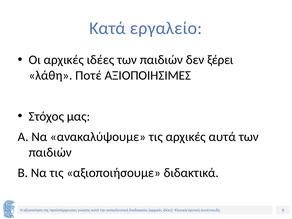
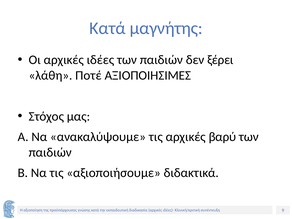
εργαλείο: εργαλείο -> μαγνήτης
αυτά: αυτά -> βαρύ
